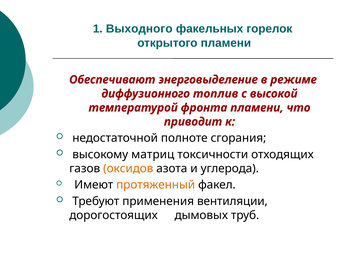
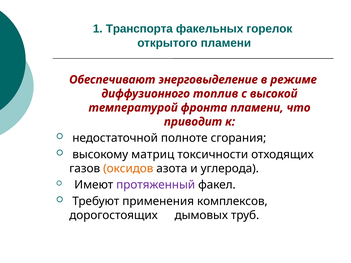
Выходного: Выходного -> Транспорта
протяженный colour: orange -> purple
вентиляции: вентиляции -> комплексов
